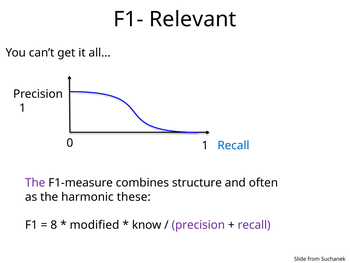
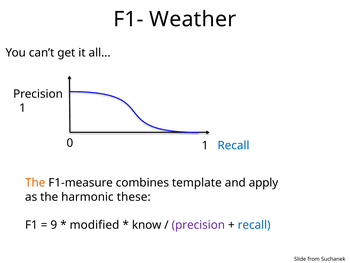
Relevant: Relevant -> Weather
The at (35, 183) colour: purple -> orange
structure: structure -> template
often: often -> apply
8: 8 -> 9
recall at (254, 225) colour: purple -> blue
